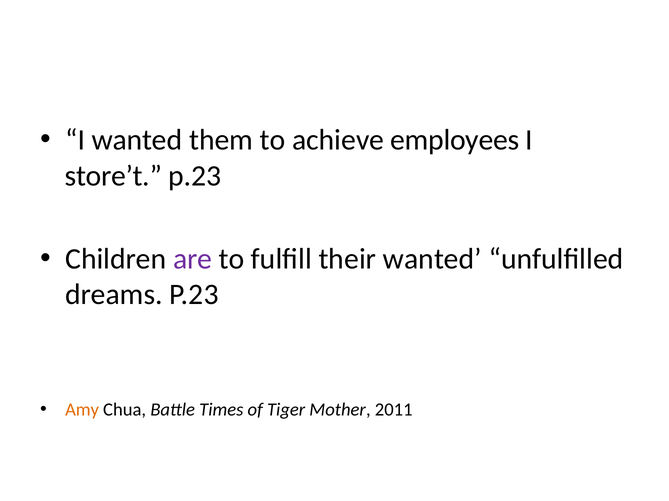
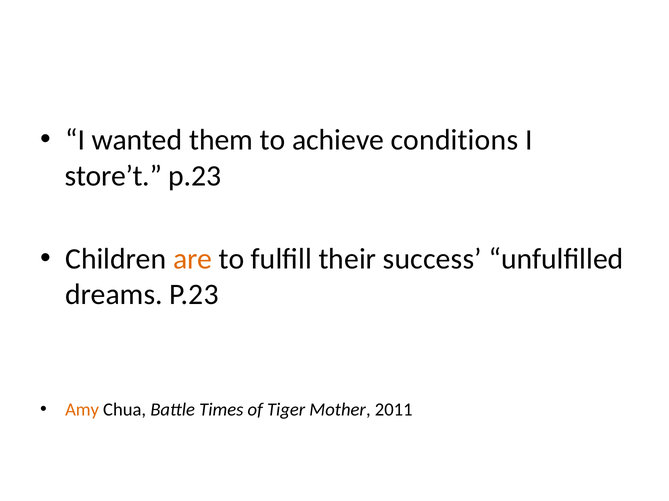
employees: employees -> conditions
are colour: purple -> orange
their wanted: wanted -> success
